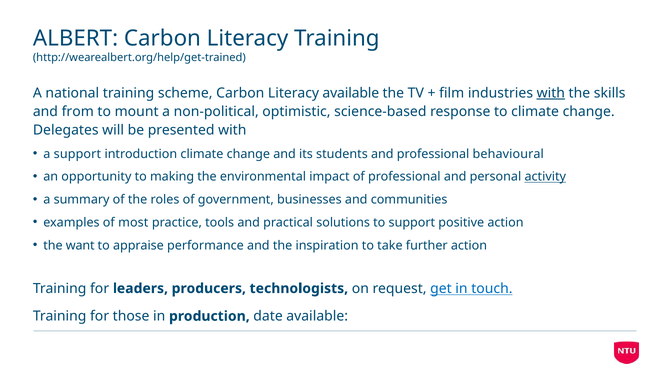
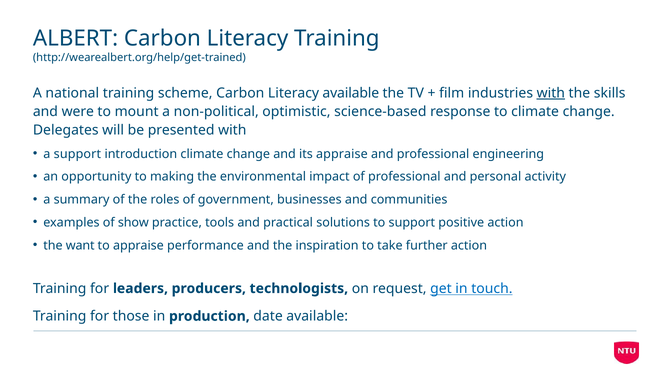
from: from -> were
its students: students -> appraise
behavioural: behavioural -> engineering
activity underline: present -> none
most: most -> show
